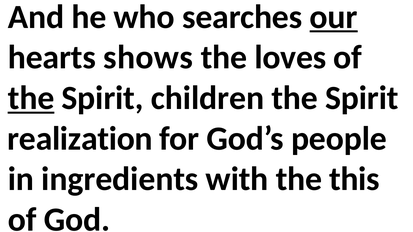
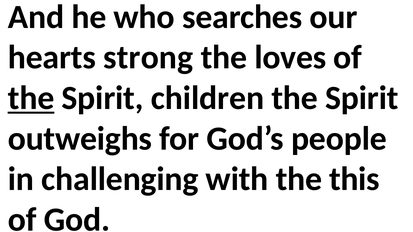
our underline: present -> none
shows: shows -> strong
realization: realization -> outweighs
ingredients: ingredients -> challenging
